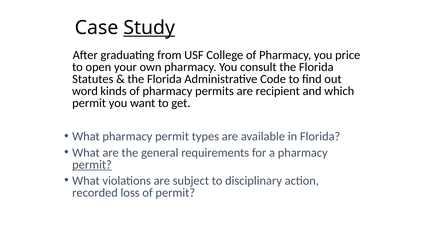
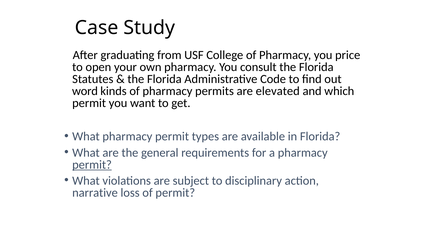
Study underline: present -> none
recipient: recipient -> elevated
recorded: recorded -> narrative
